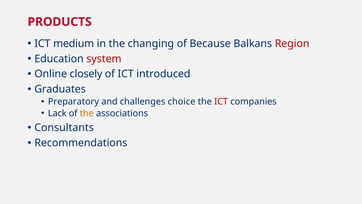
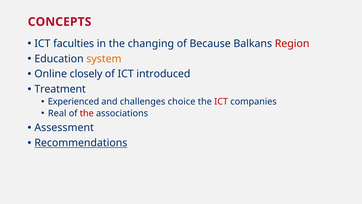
PRODUCTS: PRODUCTS -> CONCEPTS
medium: medium -> faculties
system colour: red -> orange
Graduates: Graduates -> Treatment
Preparatory: Preparatory -> Experienced
Lack: Lack -> Real
the at (87, 113) colour: orange -> red
Consultants: Consultants -> Assessment
Recommendations underline: none -> present
